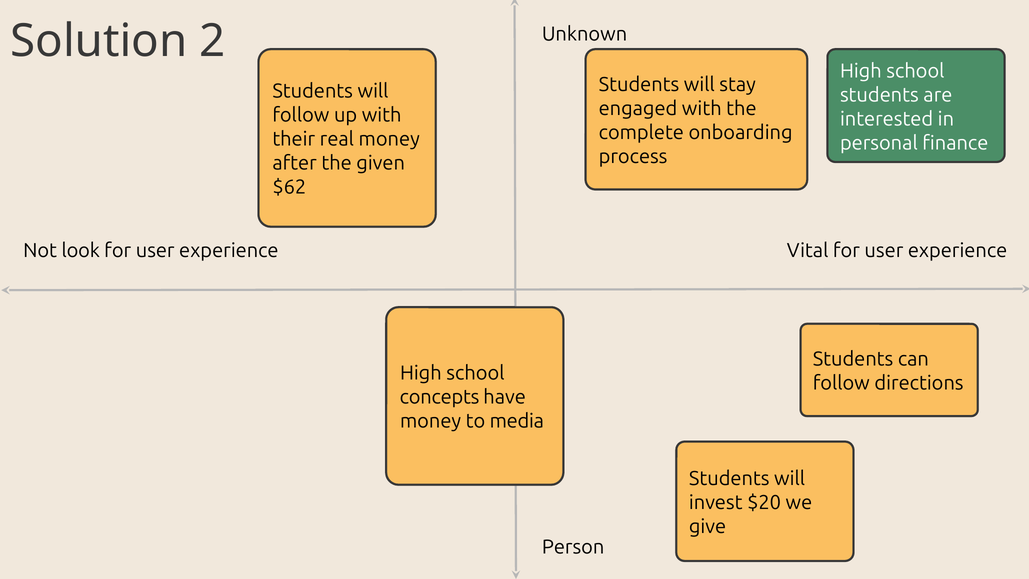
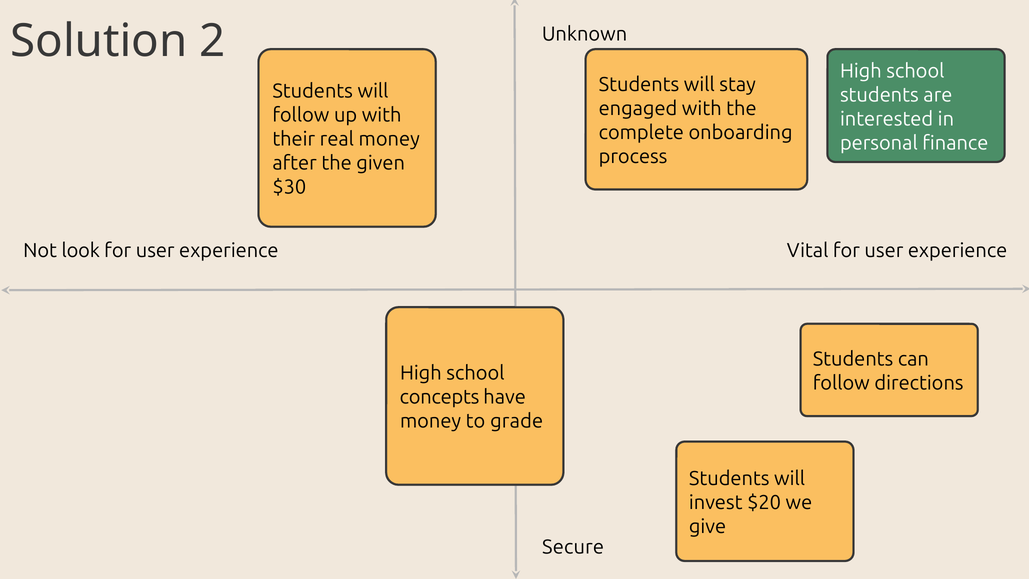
$62: $62 -> $30
media: media -> grade
Person: Person -> Secure
